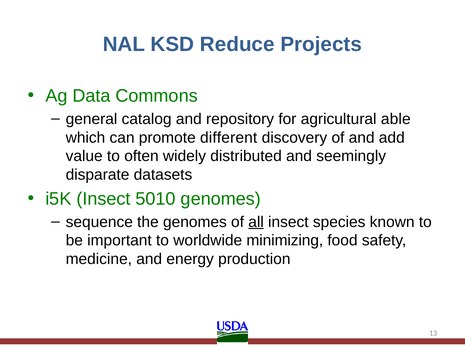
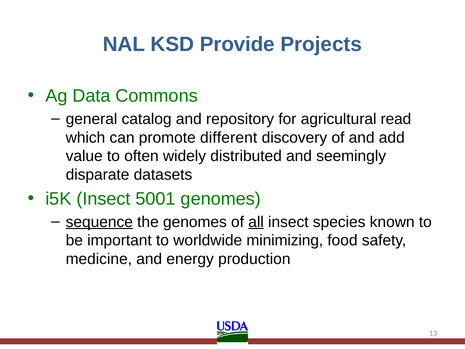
Reduce: Reduce -> Provide
able: able -> read
5010: 5010 -> 5001
sequence underline: none -> present
